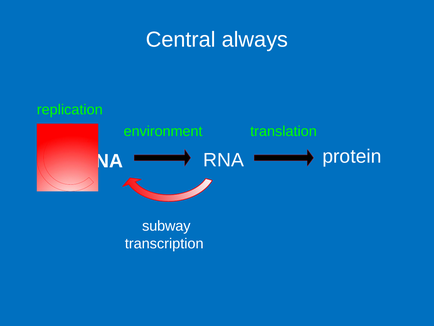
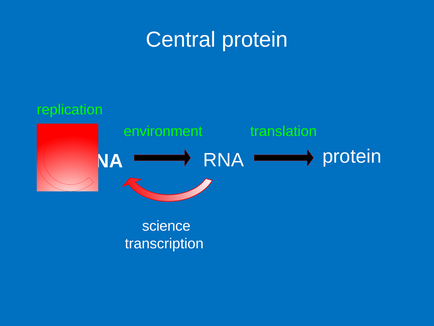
Central always: always -> protein
subway: subway -> science
